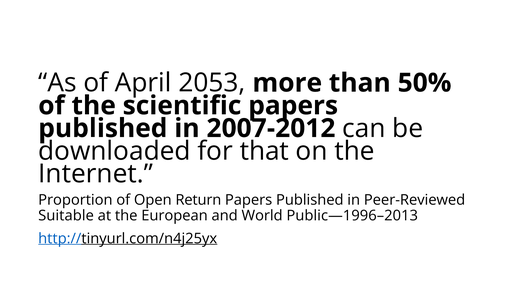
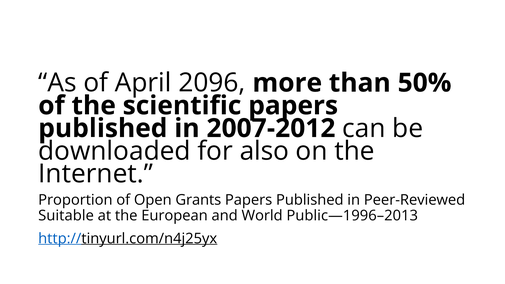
2053: 2053 -> 2096
that: that -> also
Return: Return -> Grants
